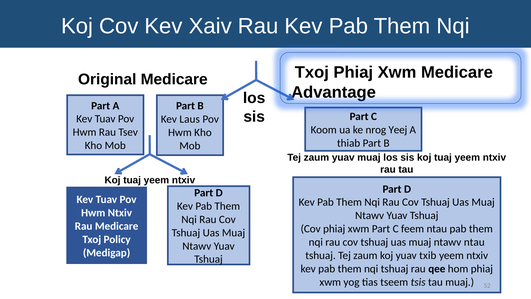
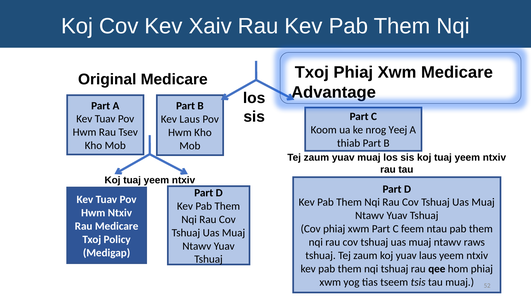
ntawv ntau: ntau -> raws
yuav txib: txib -> laus
